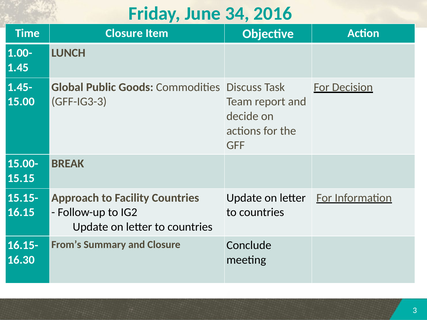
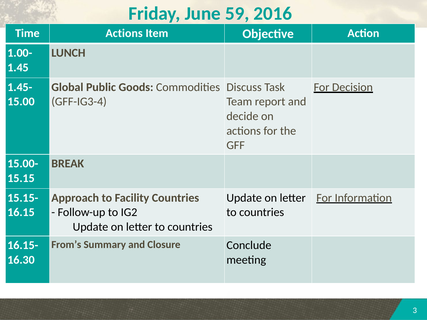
34: 34 -> 59
Time Closure: Closure -> Actions
GFF-IG3-3: GFF-IG3-3 -> GFF-IG3-4
